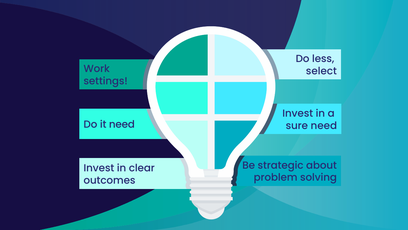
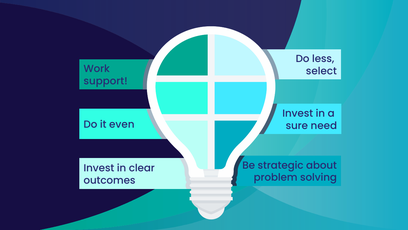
settings: settings -> support
it need: need -> even
